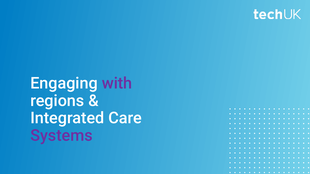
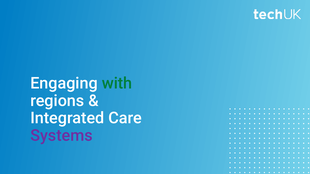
with colour: purple -> green
